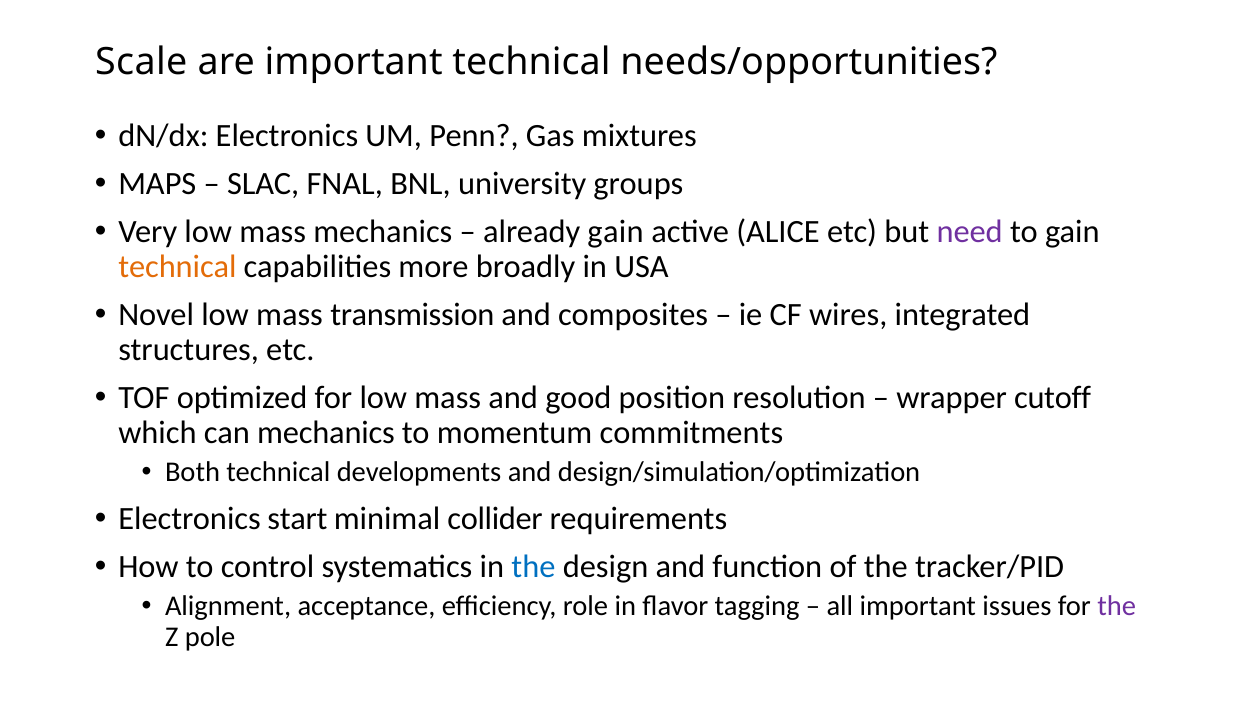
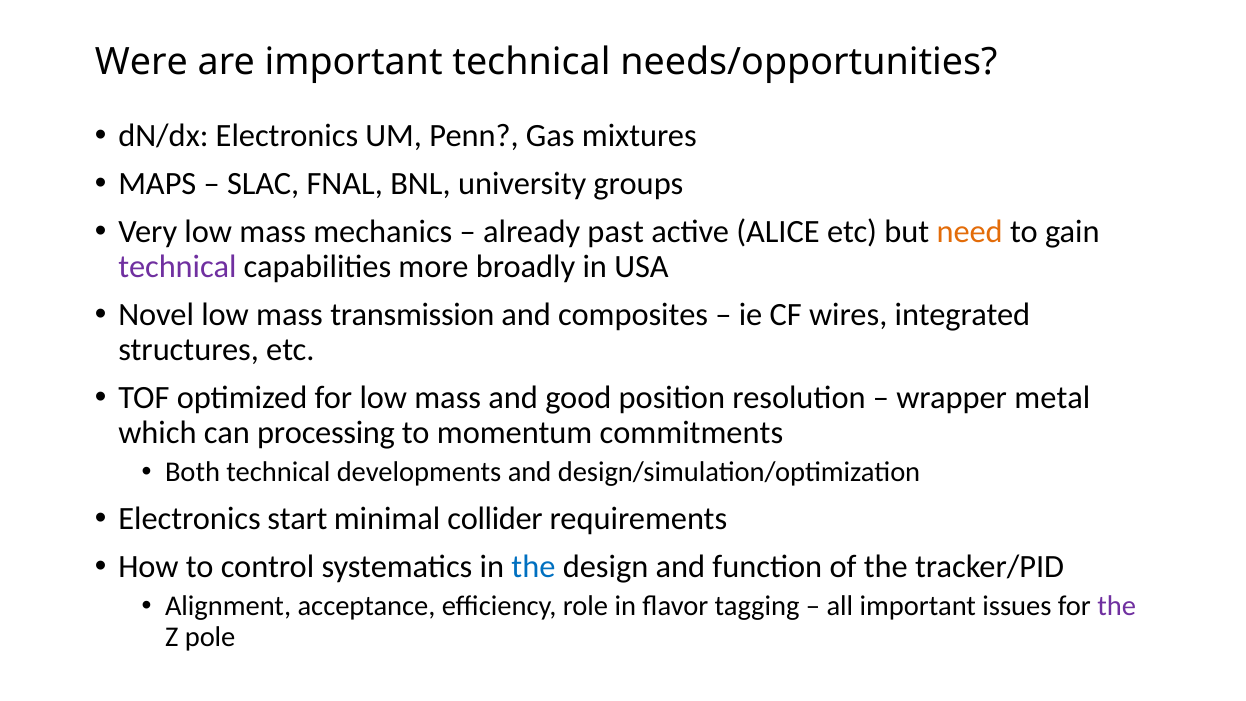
Scale: Scale -> Were
already gain: gain -> past
need colour: purple -> orange
technical at (177, 267) colour: orange -> purple
cutoff: cutoff -> metal
can mechanics: mechanics -> processing
